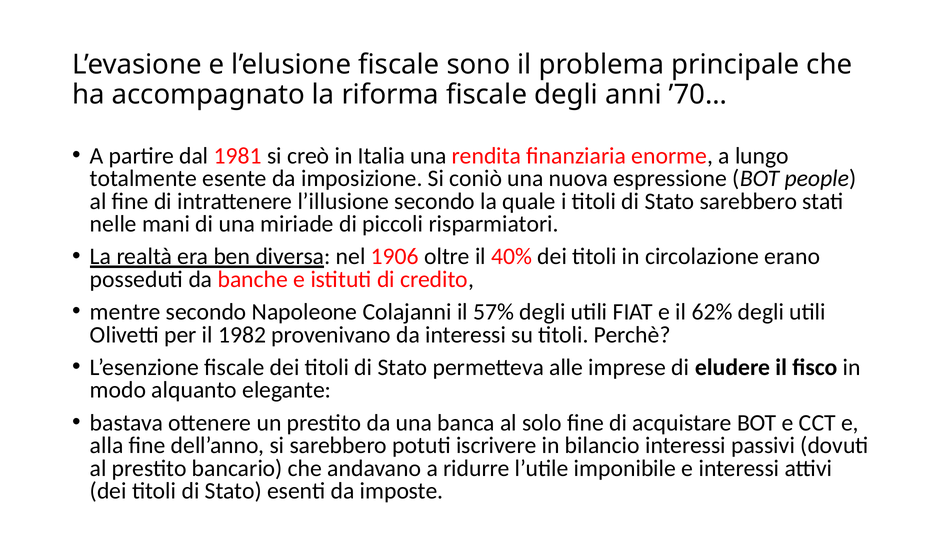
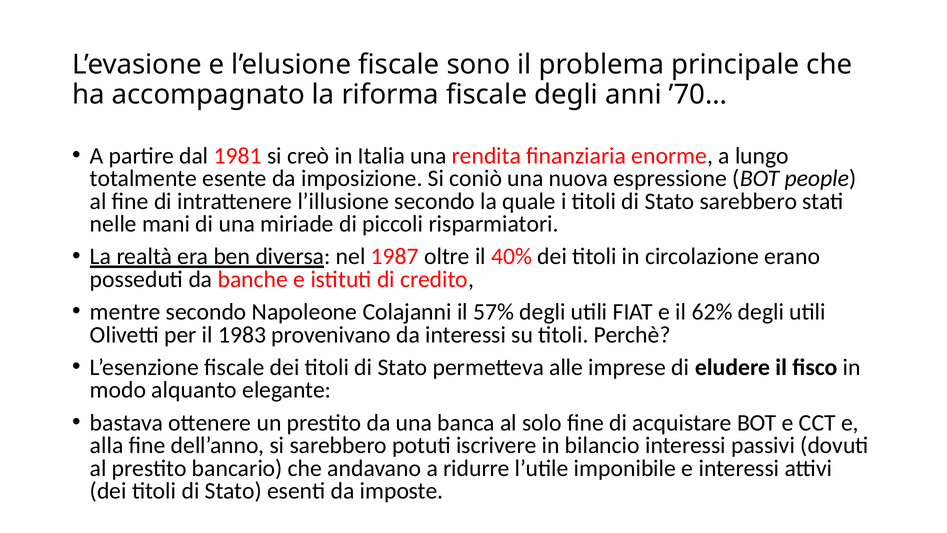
1906: 1906 -> 1987
1982: 1982 -> 1983
